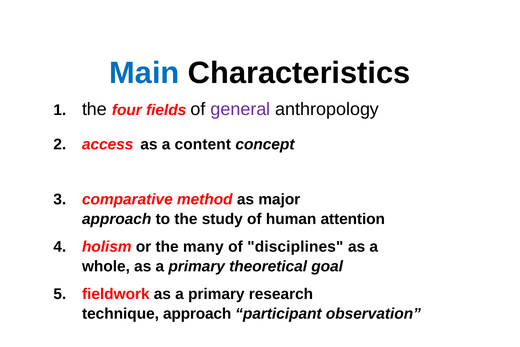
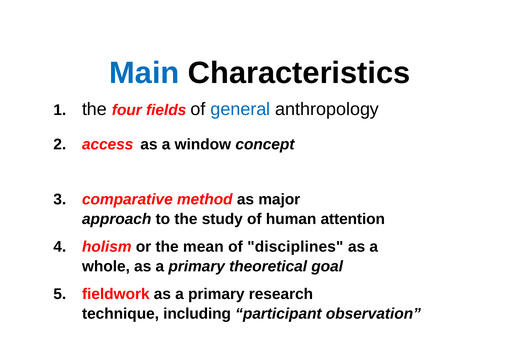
general colour: purple -> blue
content: content -> window
many: many -> mean
technique approach: approach -> including
